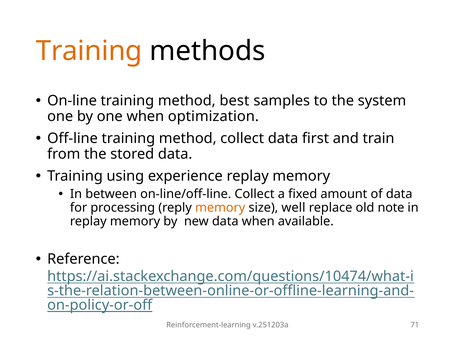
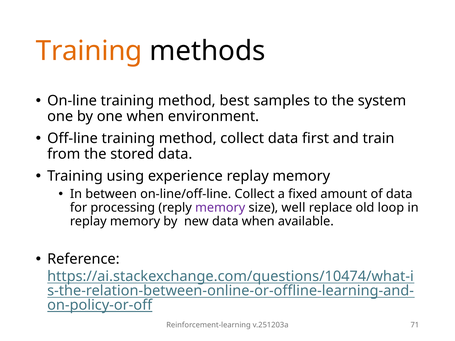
optimization: optimization -> environment
memory at (220, 208) colour: orange -> purple
note: note -> loop
